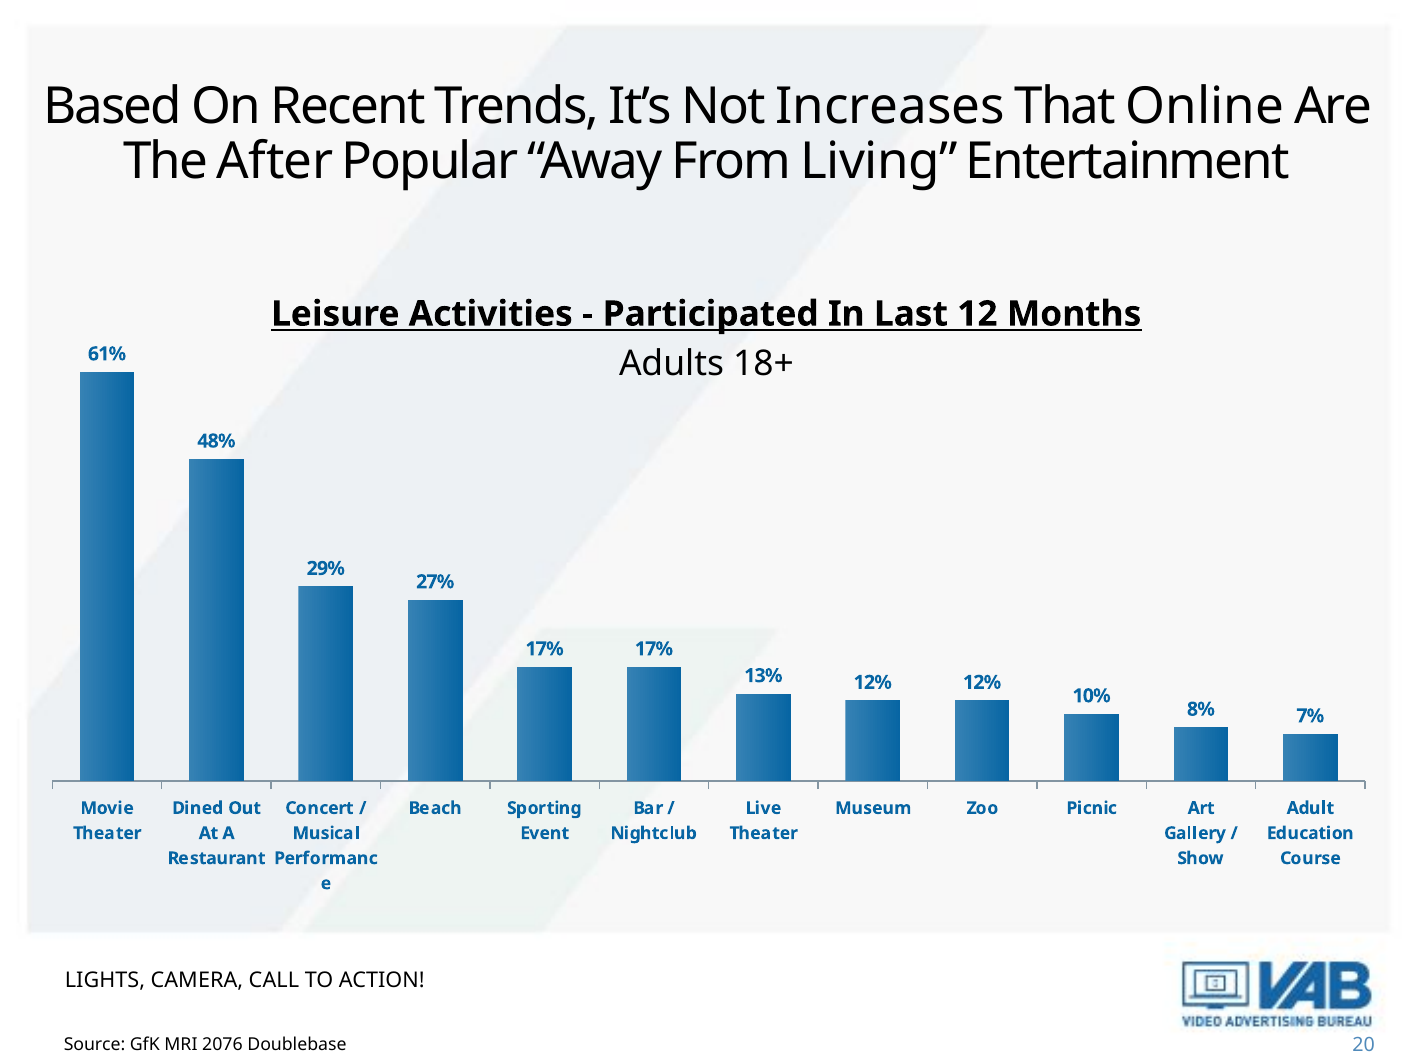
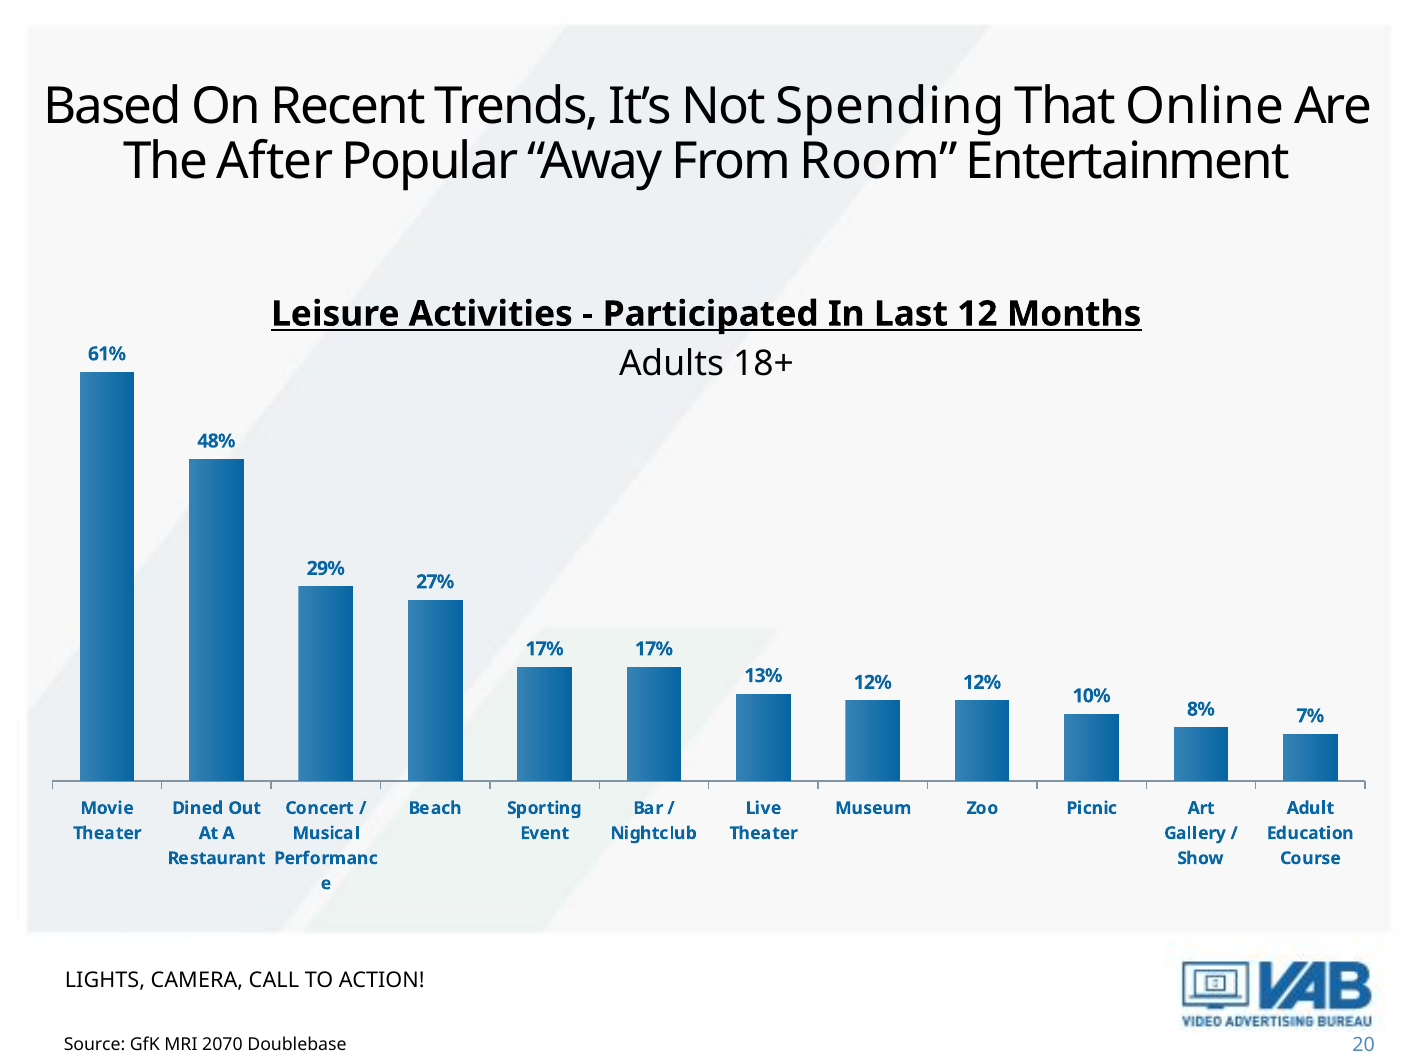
Increases: Increases -> Spending
Living: Living -> Room
2076: 2076 -> 2070
